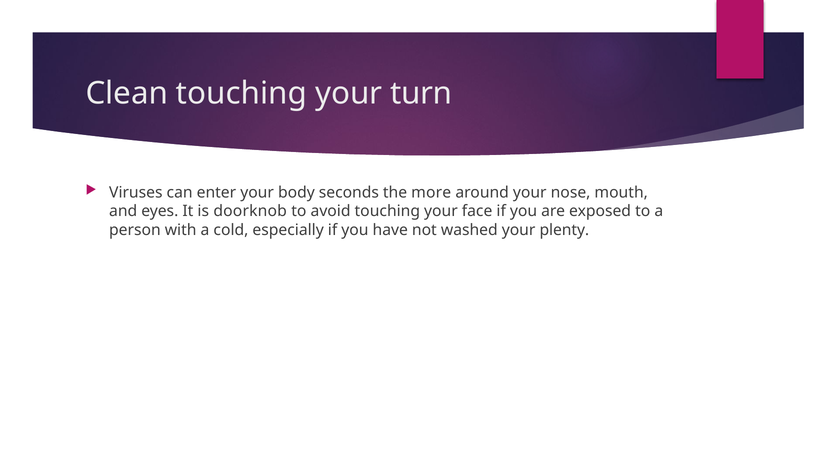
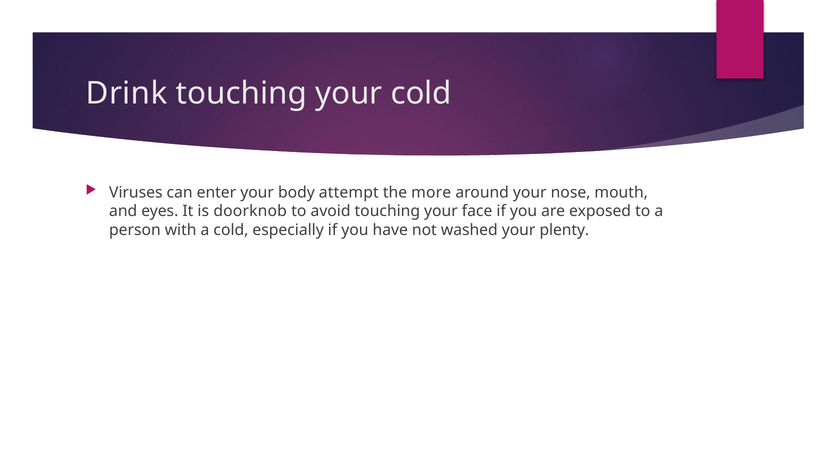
Clean: Clean -> Drink
your turn: turn -> cold
seconds: seconds -> attempt
